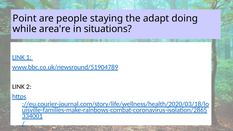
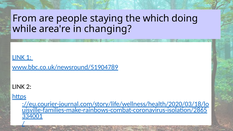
Point: Point -> From
adapt: adapt -> which
situations: situations -> changing
